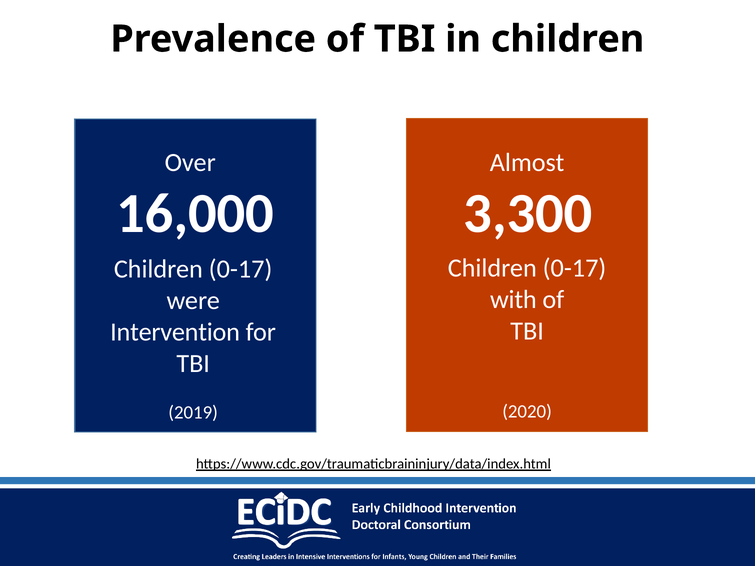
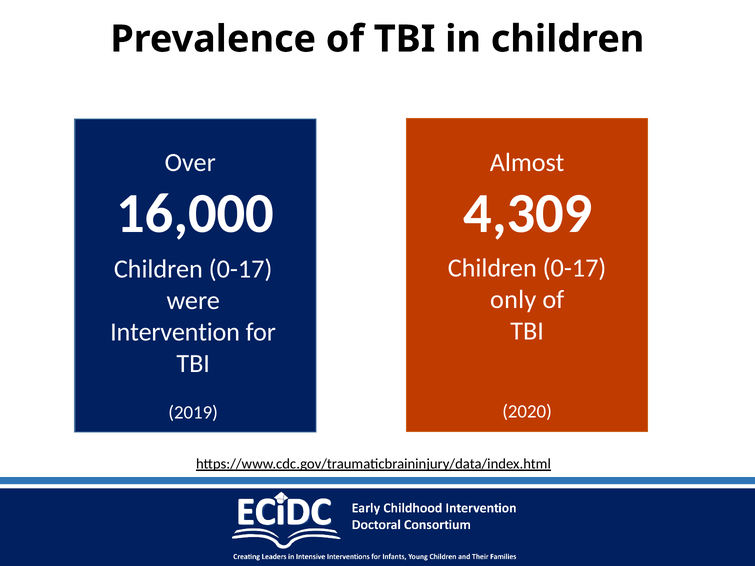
3,300: 3,300 -> 4,309
with: with -> only
